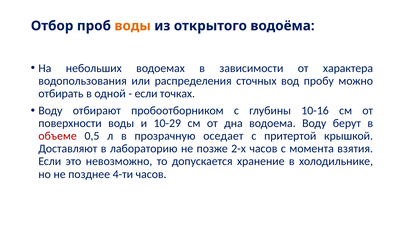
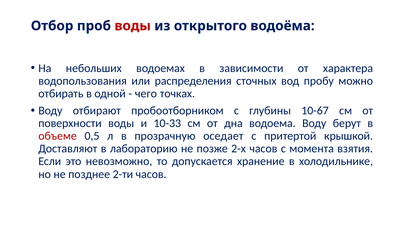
воды at (133, 26) colour: orange -> red
если at (146, 94): если -> чего
10-16: 10-16 -> 10-67
10-29: 10-29 -> 10-33
4-ти: 4-ти -> 2-ти
